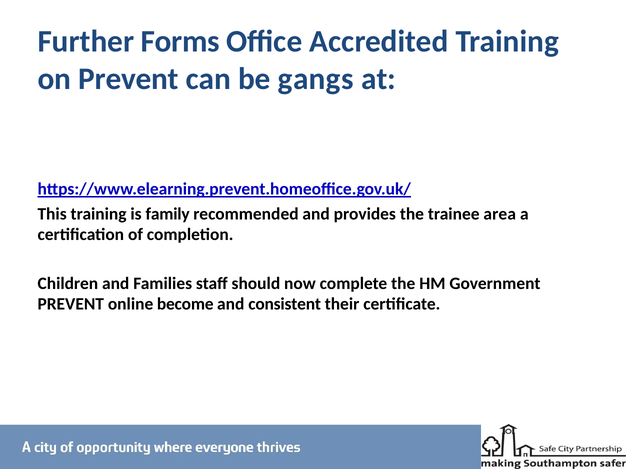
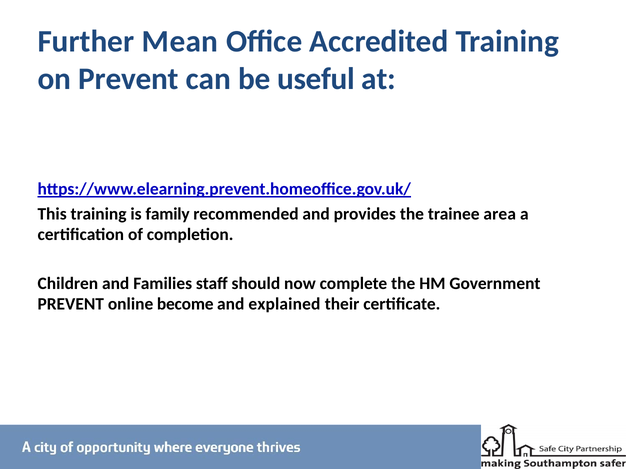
Forms: Forms -> Mean
gangs: gangs -> useful
consistent: consistent -> explained
